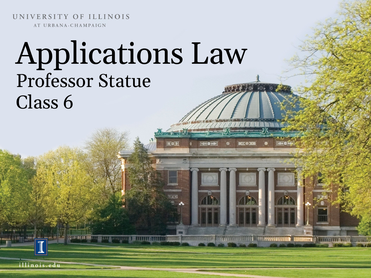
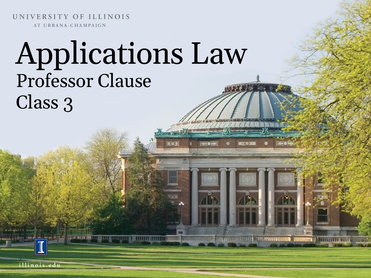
Statue: Statue -> Clause
6: 6 -> 3
